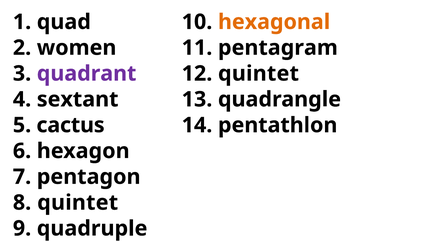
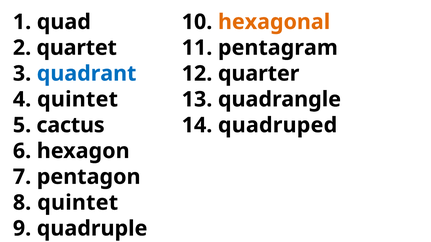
women: women -> quartet
quadrant colour: purple -> blue
12 quintet: quintet -> quarter
sextant at (78, 100): sextant -> quintet
pentathlon: pentathlon -> quadruped
